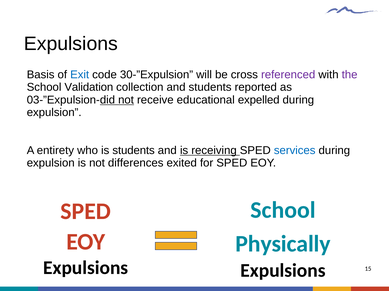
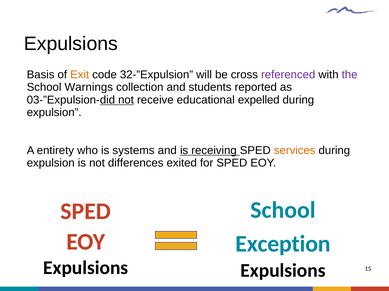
Exit colour: blue -> orange
30-”Expulsion: 30-”Expulsion -> 32-”Expulsion
Validation: Validation -> Warnings
is students: students -> systems
services colour: blue -> orange
Physically: Physically -> Exception
